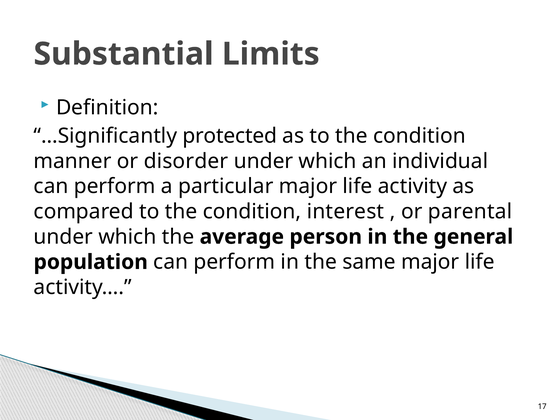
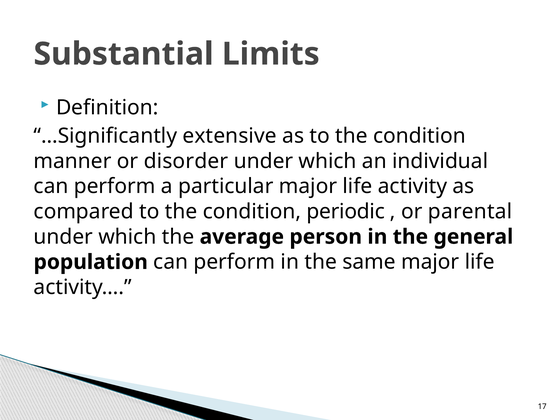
protected: protected -> extensive
interest: interest -> periodic
